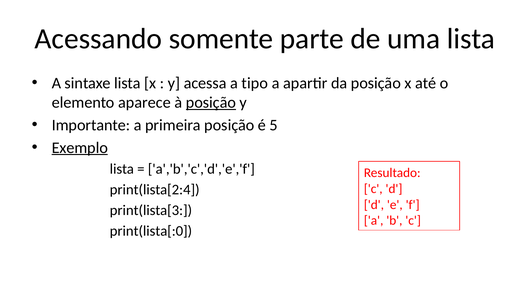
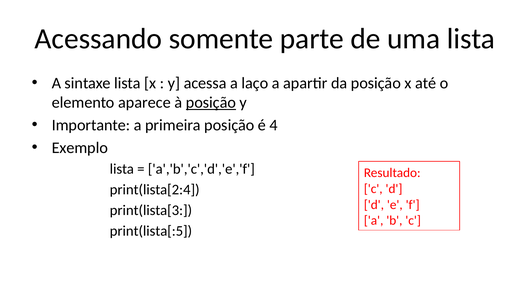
tipo: tipo -> laço
5: 5 -> 4
Exemplo underline: present -> none
print(lista[:0: print(lista[:0 -> print(lista[:5
